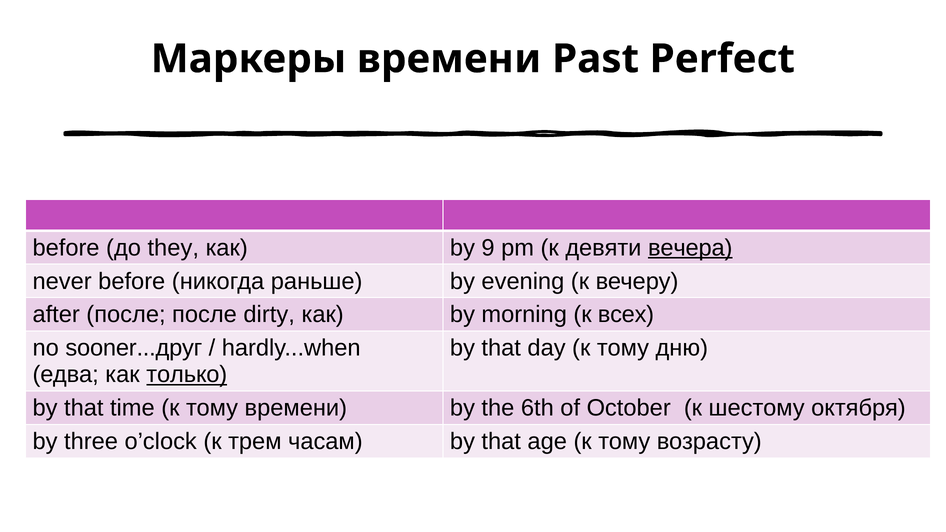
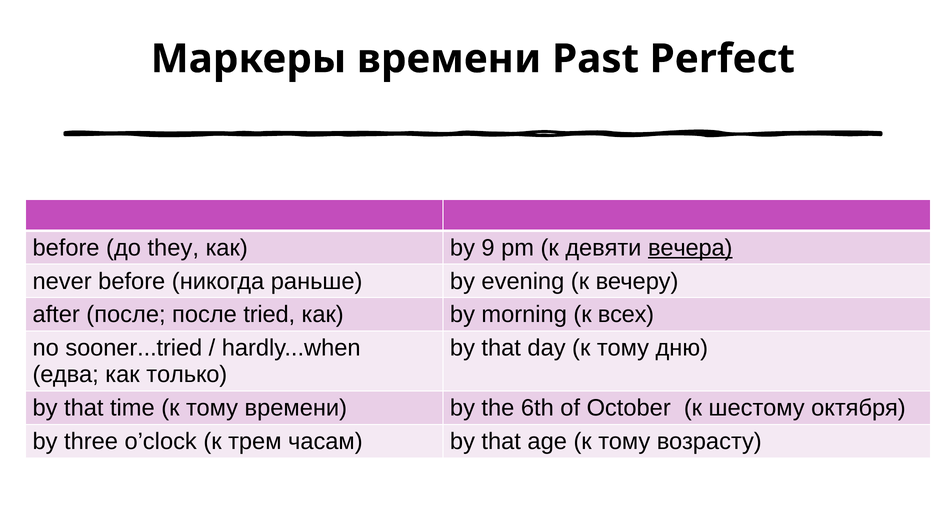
dirty: dirty -> tried
sooner...друг: sooner...друг -> sooner...tried
только underline: present -> none
